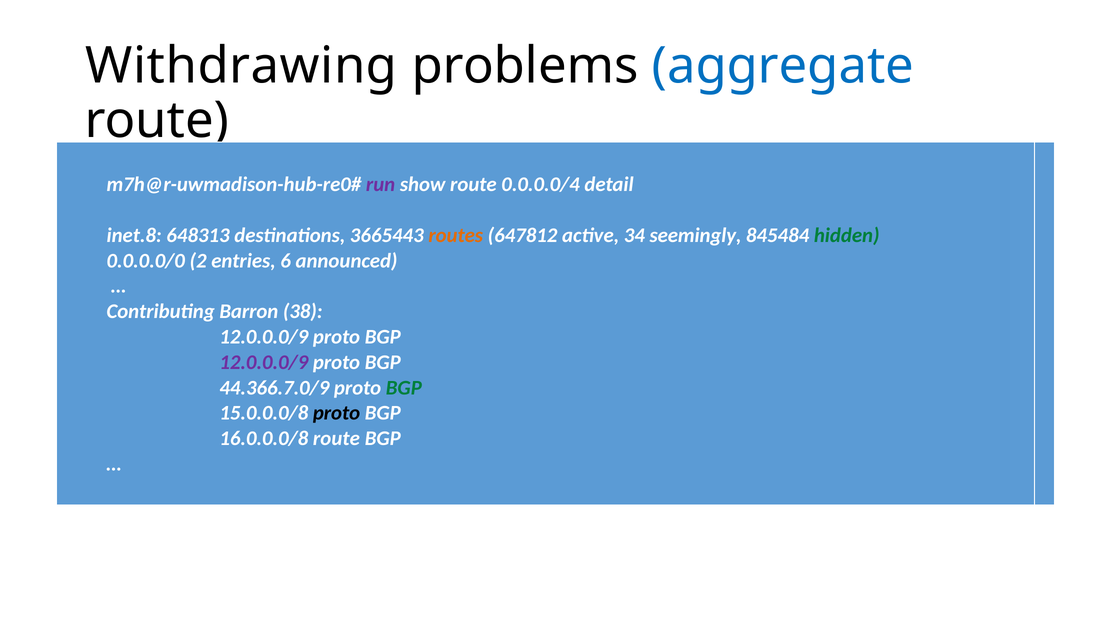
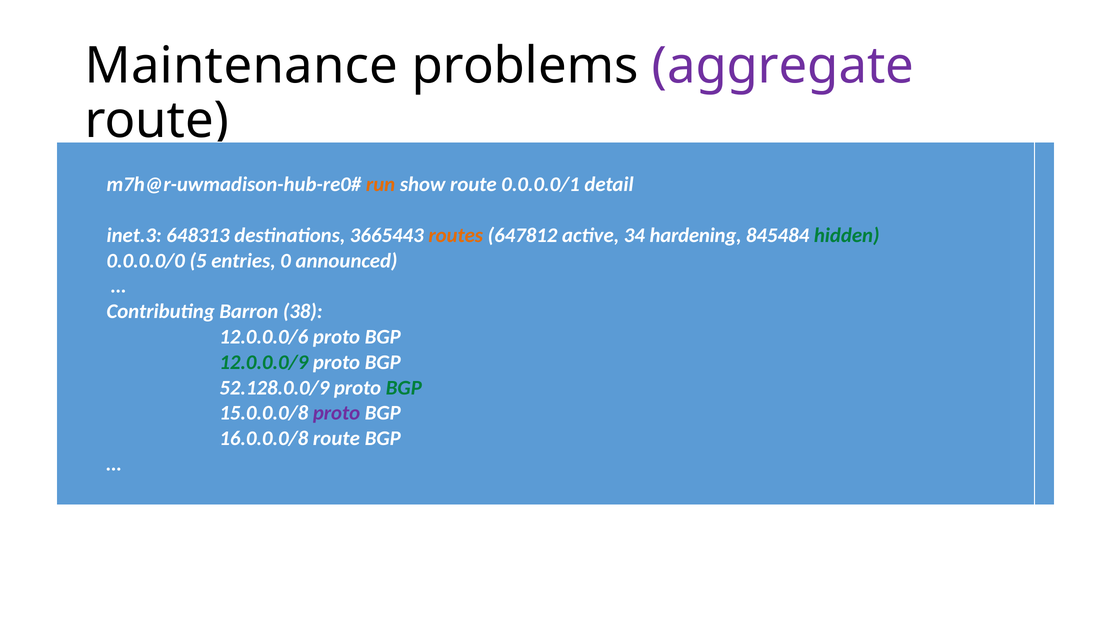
Withdrawing: Withdrawing -> Maintenance
aggregate colour: blue -> purple
run colour: purple -> orange
0.0.0.0/4: 0.0.0.0/4 -> 0.0.0.0/1
inet.8: inet.8 -> inet.3
seemingly: seemingly -> hardening
2: 2 -> 5
6: 6 -> 0
12.0.0.0/9 at (264, 337): 12.0.0.0/9 -> 12.0.0.0/6
12.0.0.0/9 at (264, 362) colour: purple -> green
44.366.7.0/9: 44.366.7.0/9 -> 52.128.0.0/9
proto at (337, 413) colour: black -> purple
